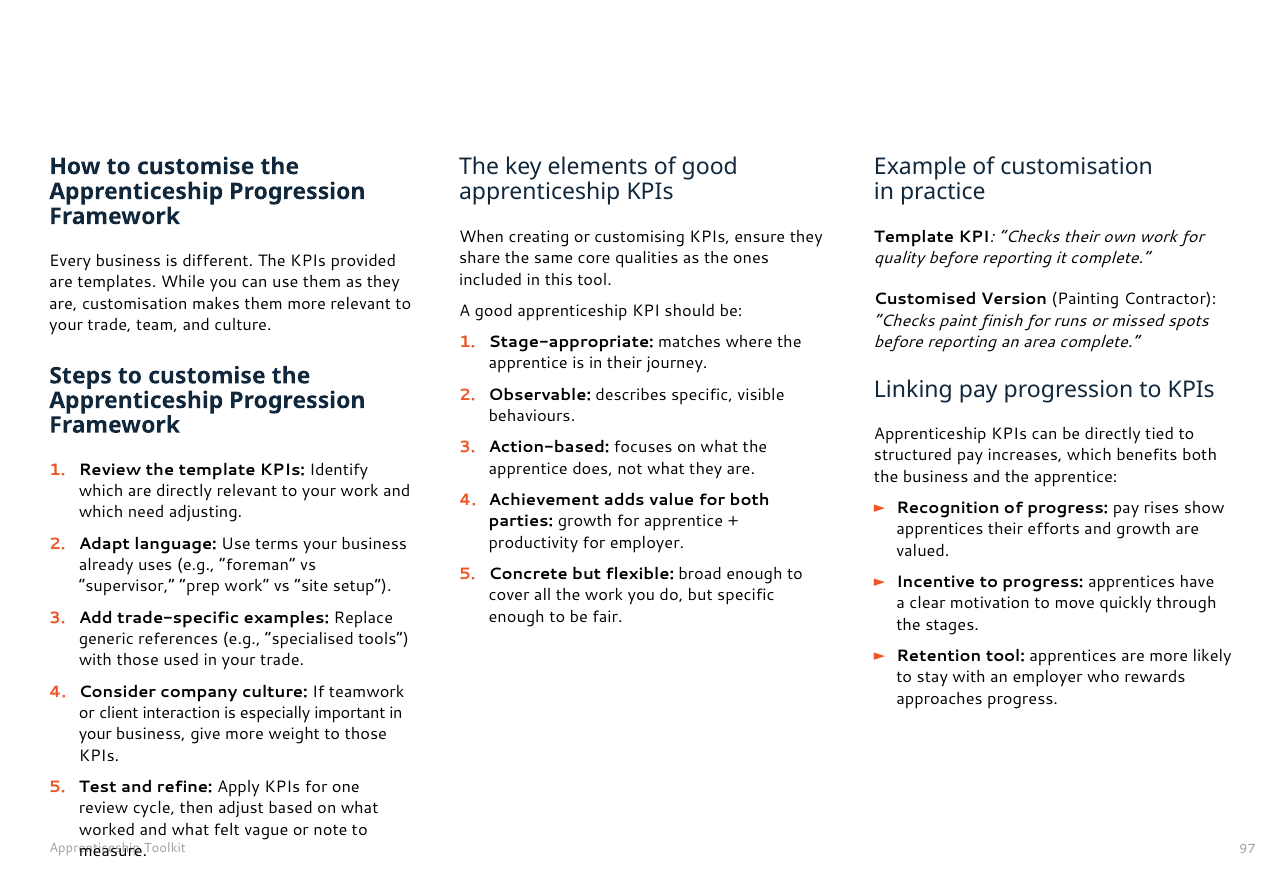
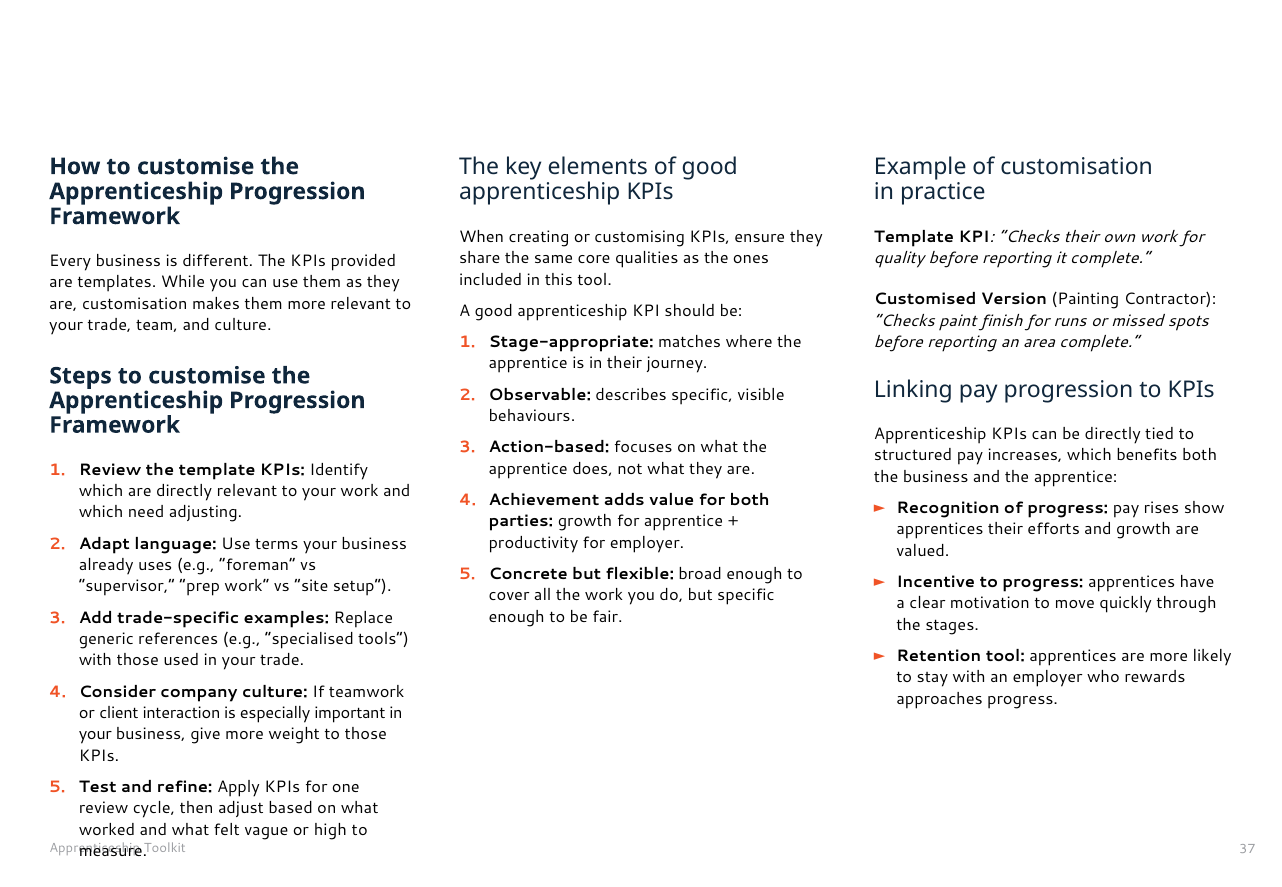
note: note -> high
97: 97 -> 37
